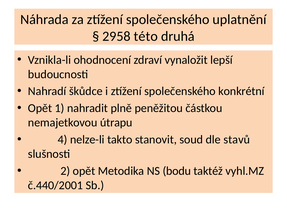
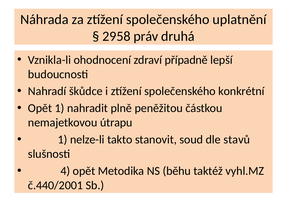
této: této -> práv
vynaložit: vynaložit -> případně
4 at (63, 139): 4 -> 1
2: 2 -> 4
bodu: bodu -> běhu
